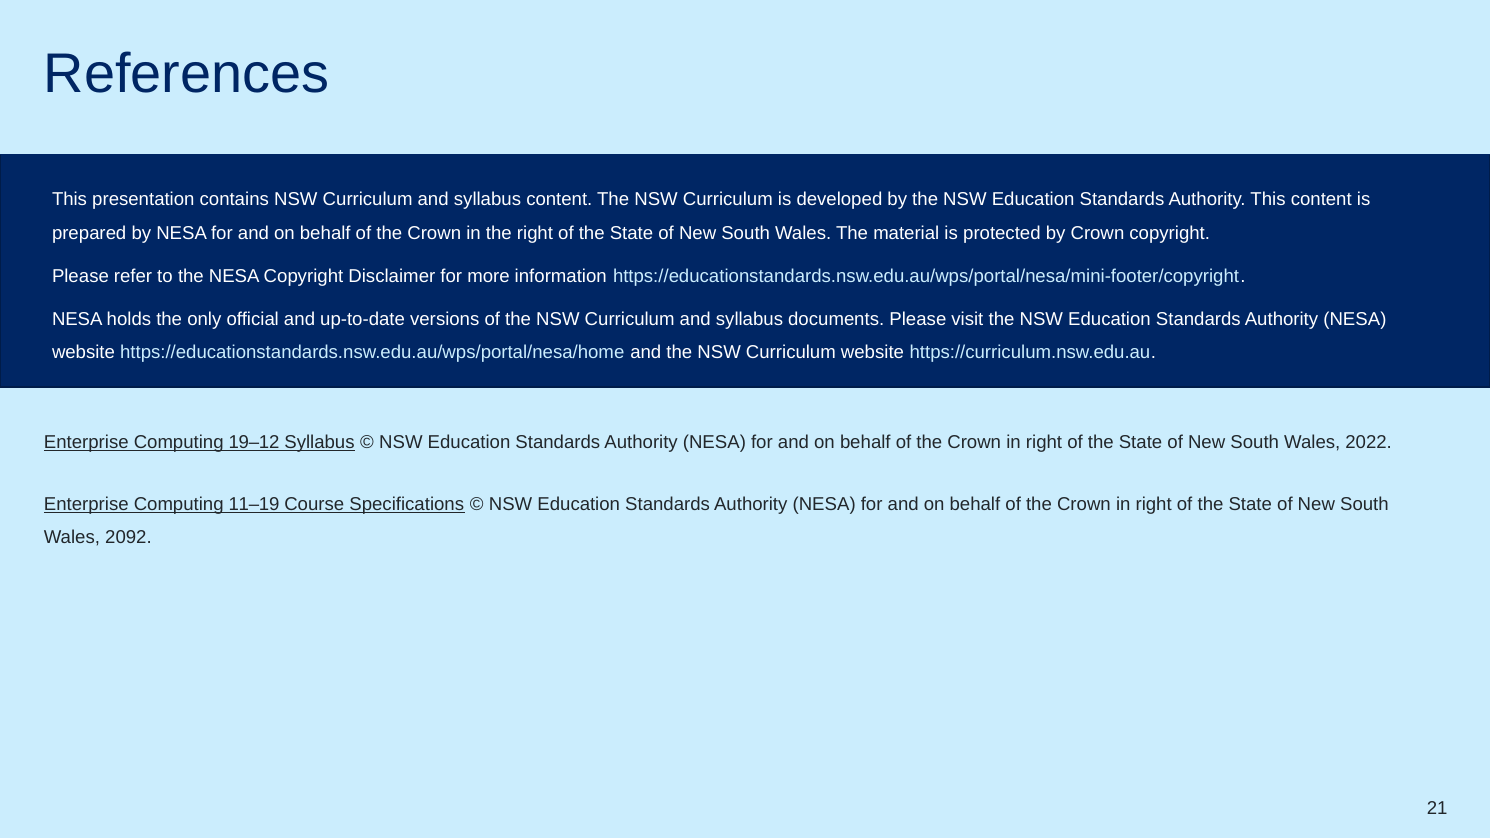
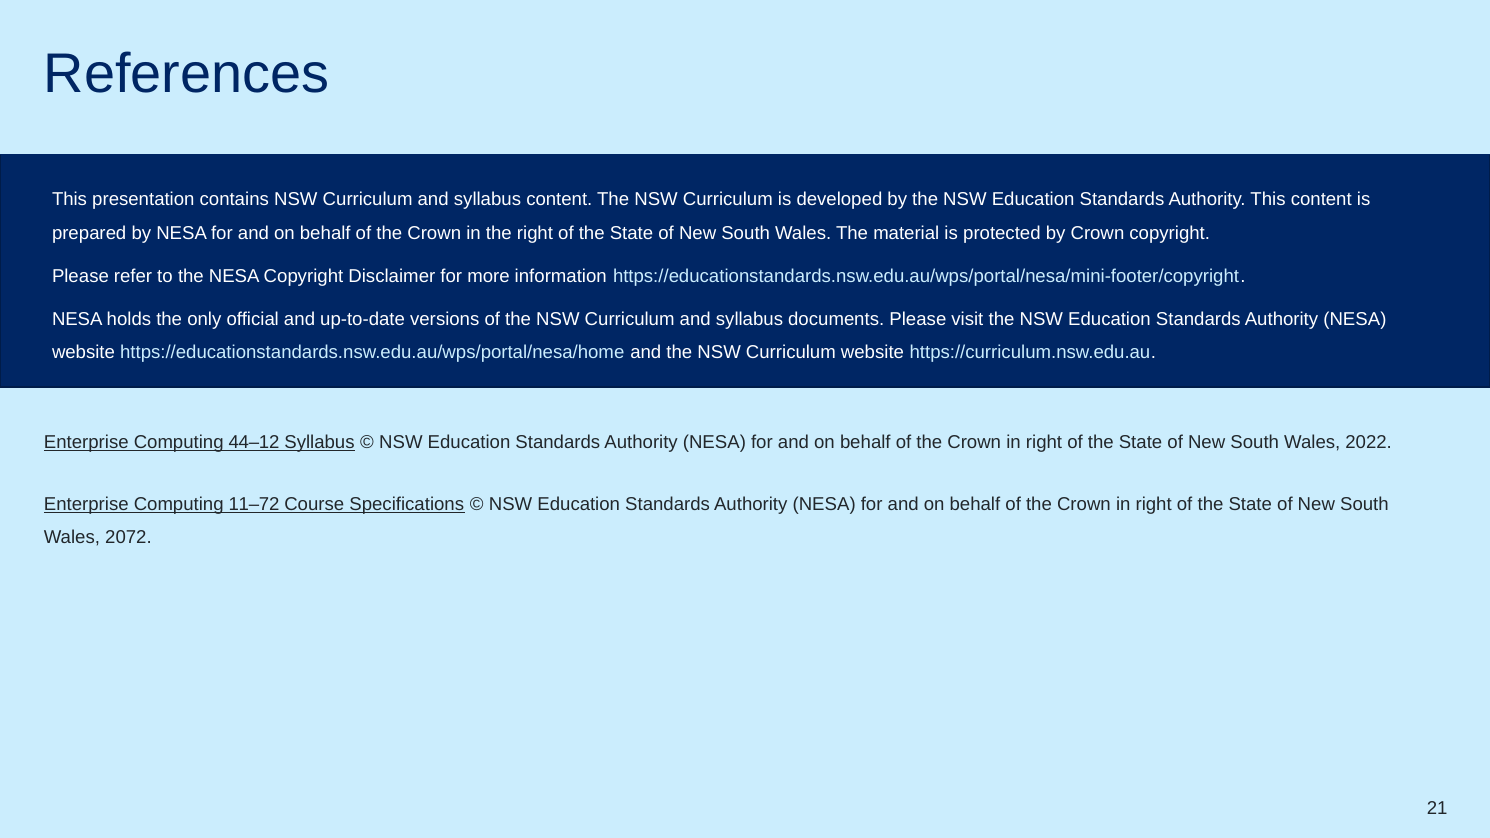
19–12: 19–12 -> 44–12
11–19: 11–19 -> 11–72
2092: 2092 -> 2072
